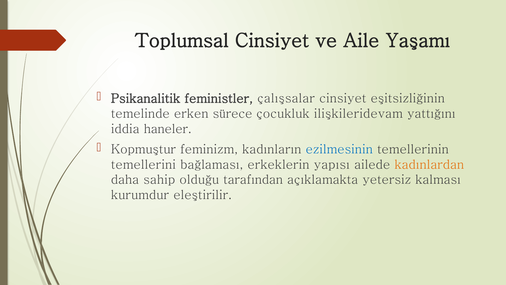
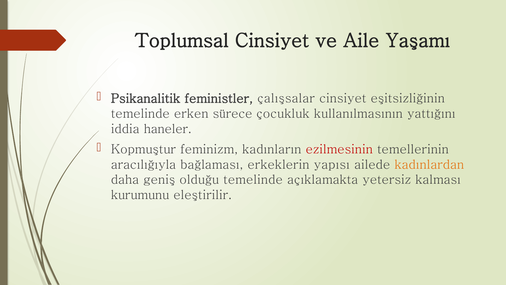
ilişkileridevam: ilişkileridevam -> kullanılmasının
ezilmesinin colour: blue -> red
temellerini: temellerini -> aracılığıyla
sahip: sahip -> geniş
olduğu tarafından: tarafından -> temelinde
kurumdur: kurumdur -> kurumunu
